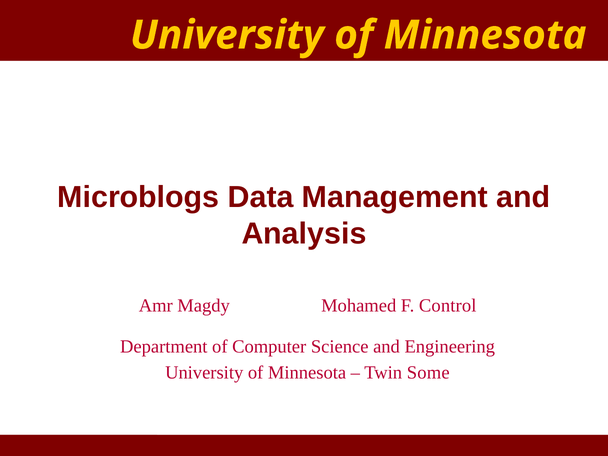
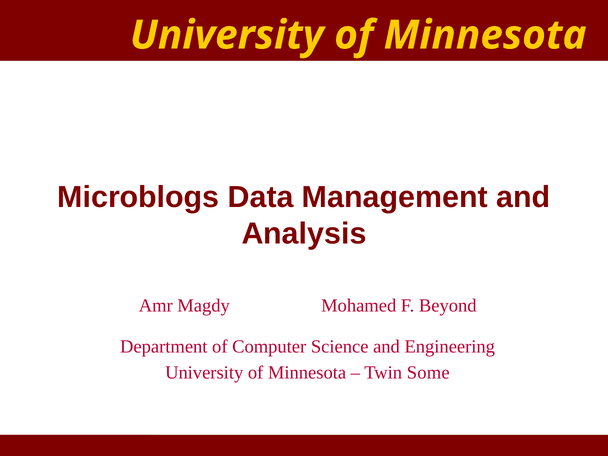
Control: Control -> Beyond
